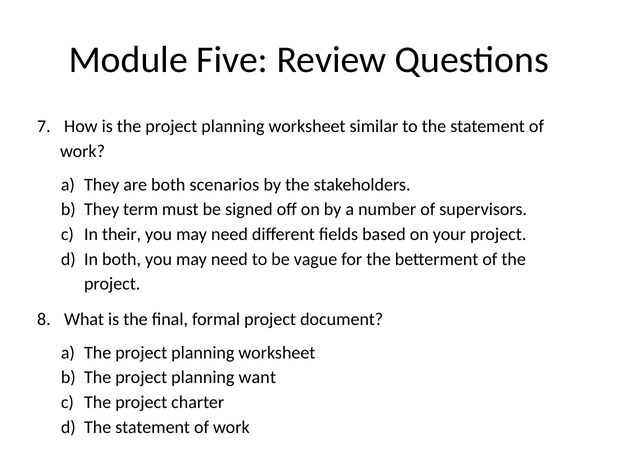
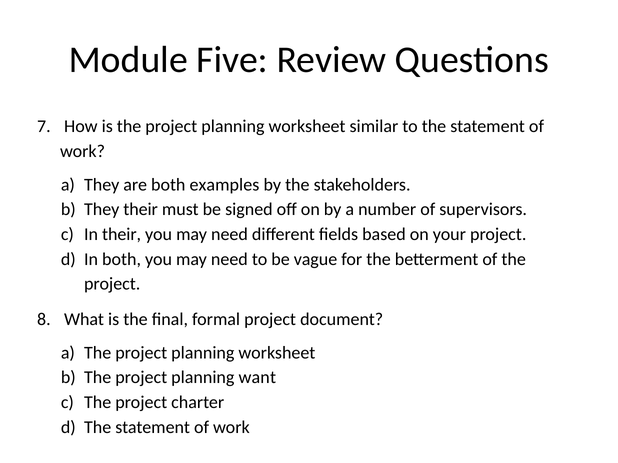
scenarios: scenarios -> examples
They term: term -> their
